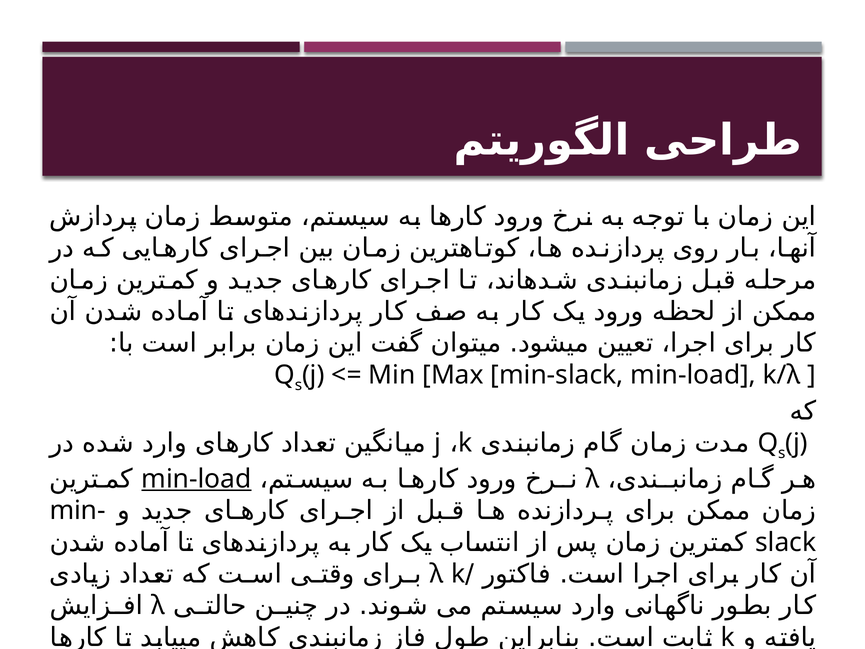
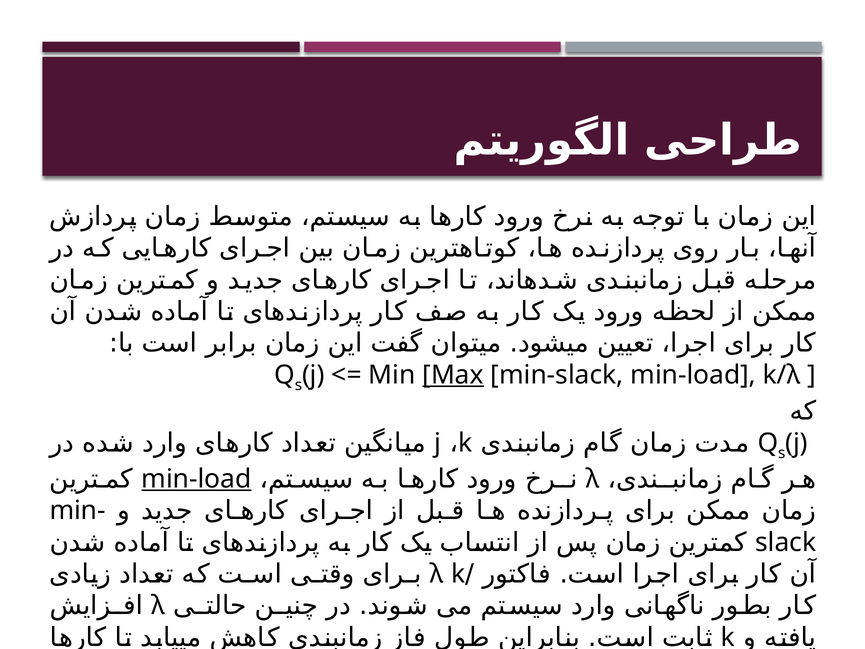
Max underline: none -> present
